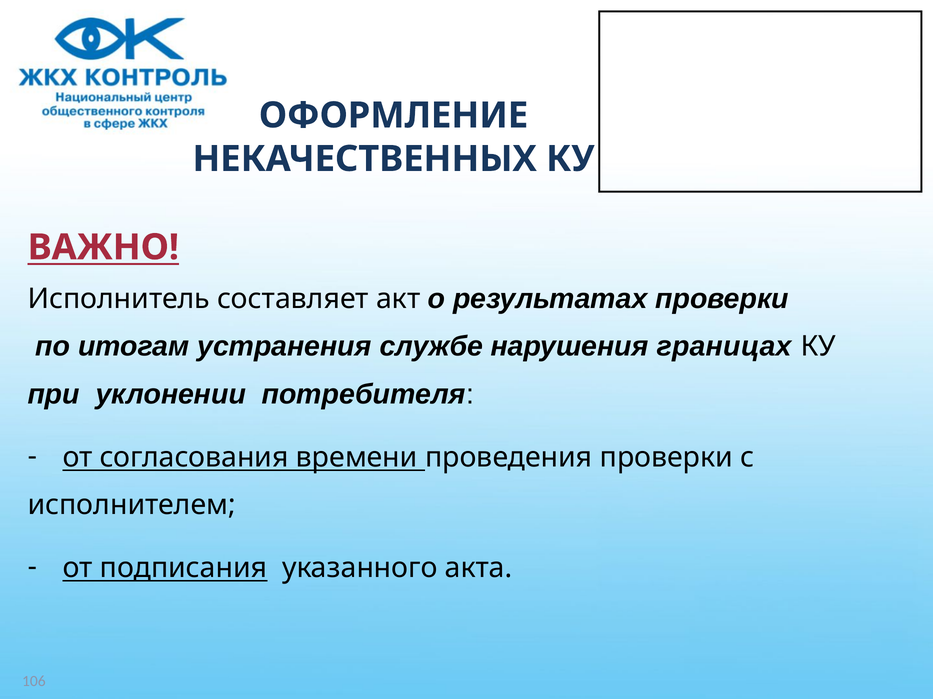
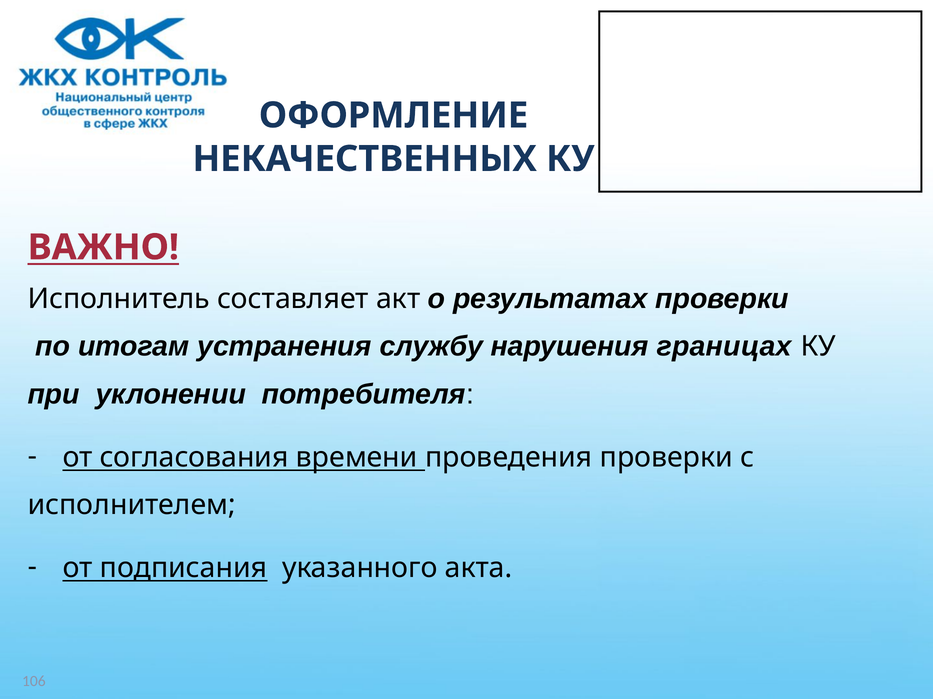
службе: службе -> службу
